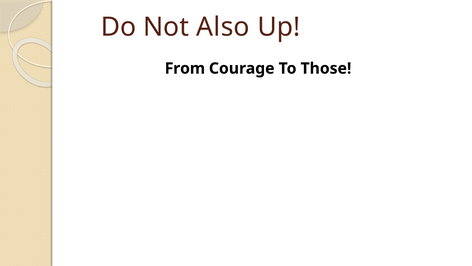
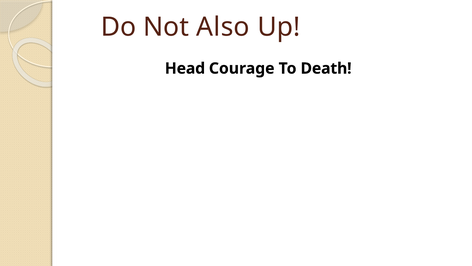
From: From -> Head
Those: Those -> Death
